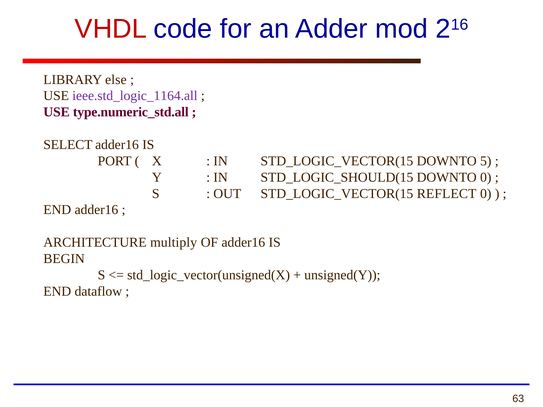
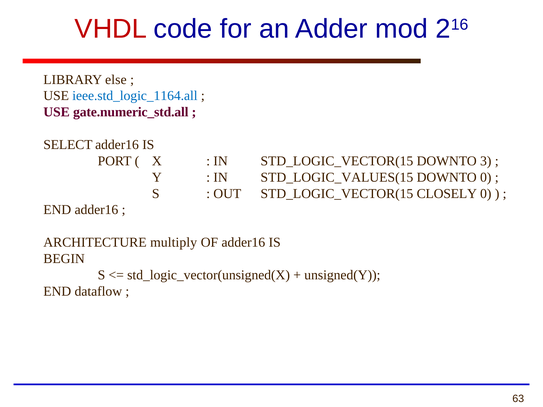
ieee.std_logic_1164.all colour: purple -> blue
type.numeric_std.all: type.numeric_std.all -> gate.numeric_std.all
5: 5 -> 3
STD_LOGIC_SHOULD(15: STD_LOGIC_SHOULD(15 -> STD_LOGIC_VALUES(15
REFLECT: REFLECT -> CLOSELY
